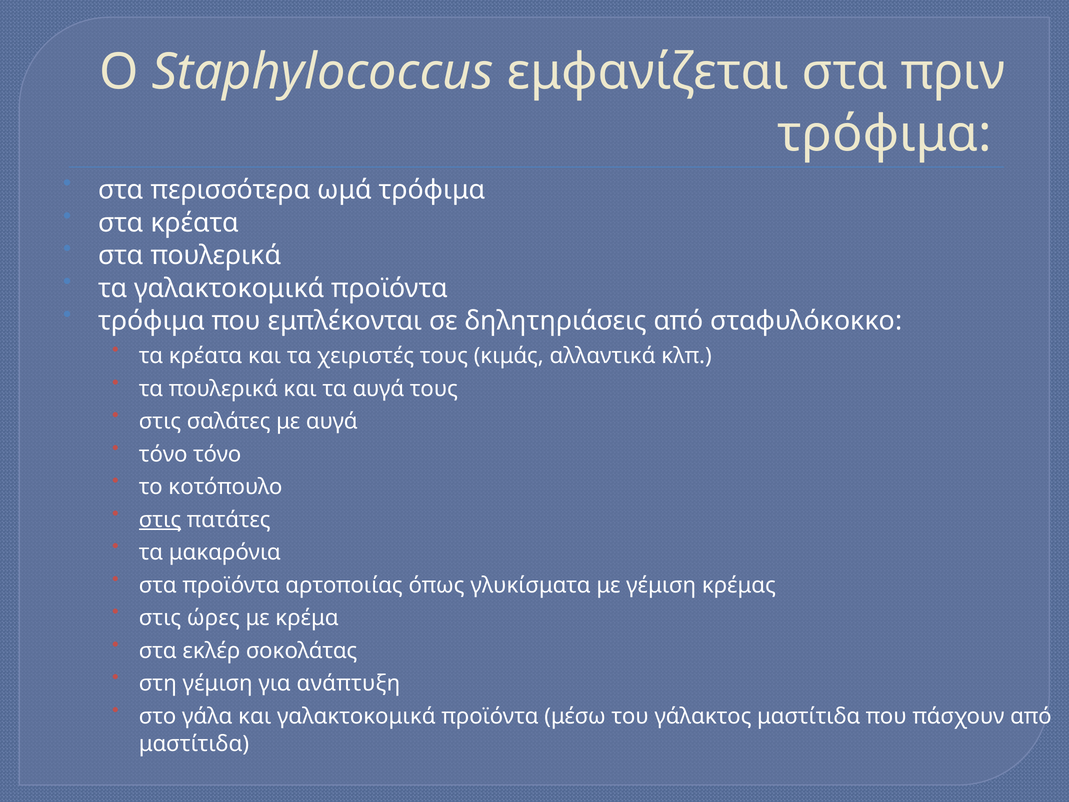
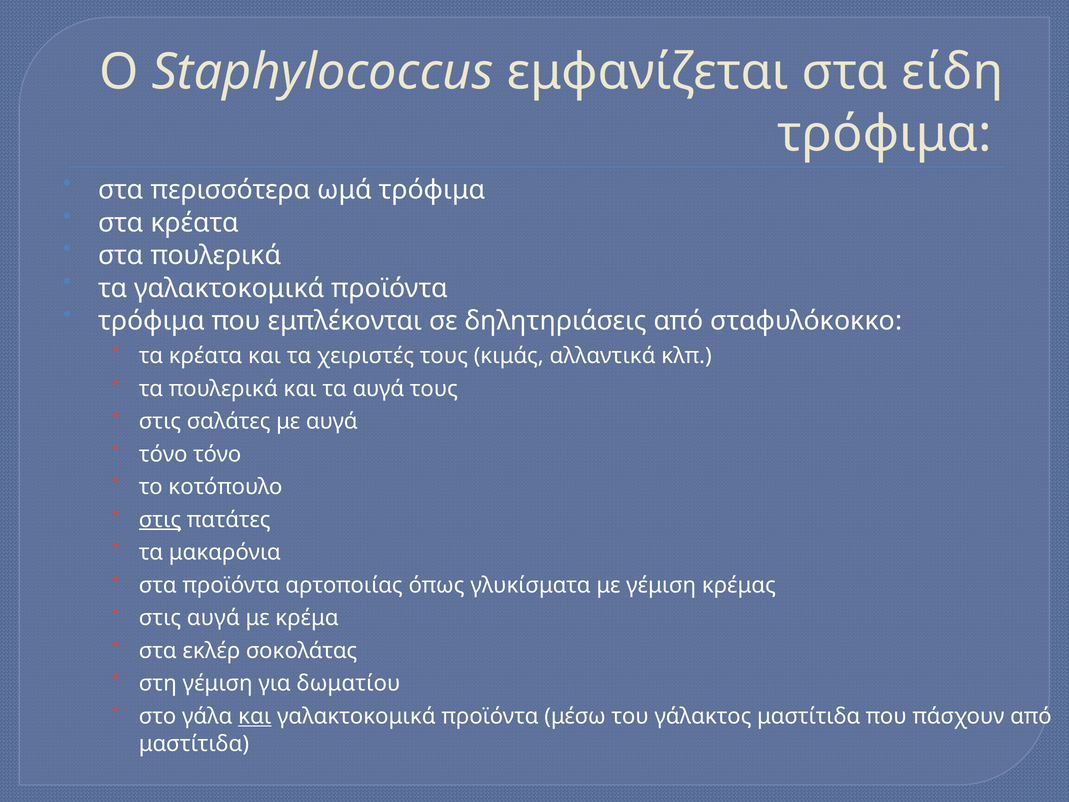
πριν: πριν -> είδη
στις ώρες: ώρες -> αυγά
ανάπτυξη: ανάπτυξη -> δωματίου
και at (255, 716) underline: none -> present
